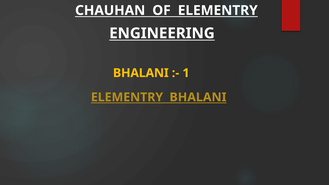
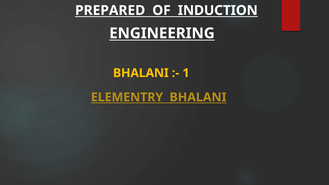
CHAUHAN: CHAUHAN -> PREPARED
OF ELEMENTRY: ELEMENTRY -> INDUCTION
